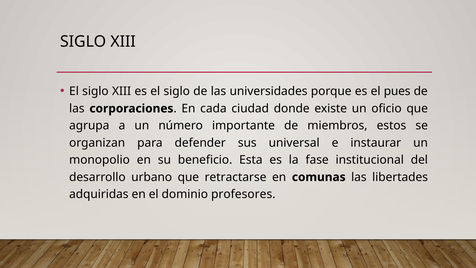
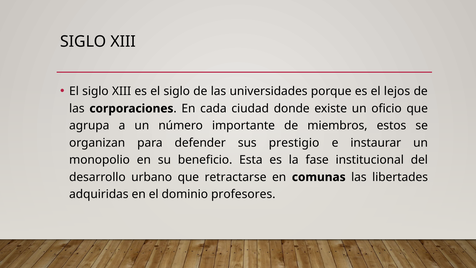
pues: pues -> lejos
universal: universal -> prestigio
